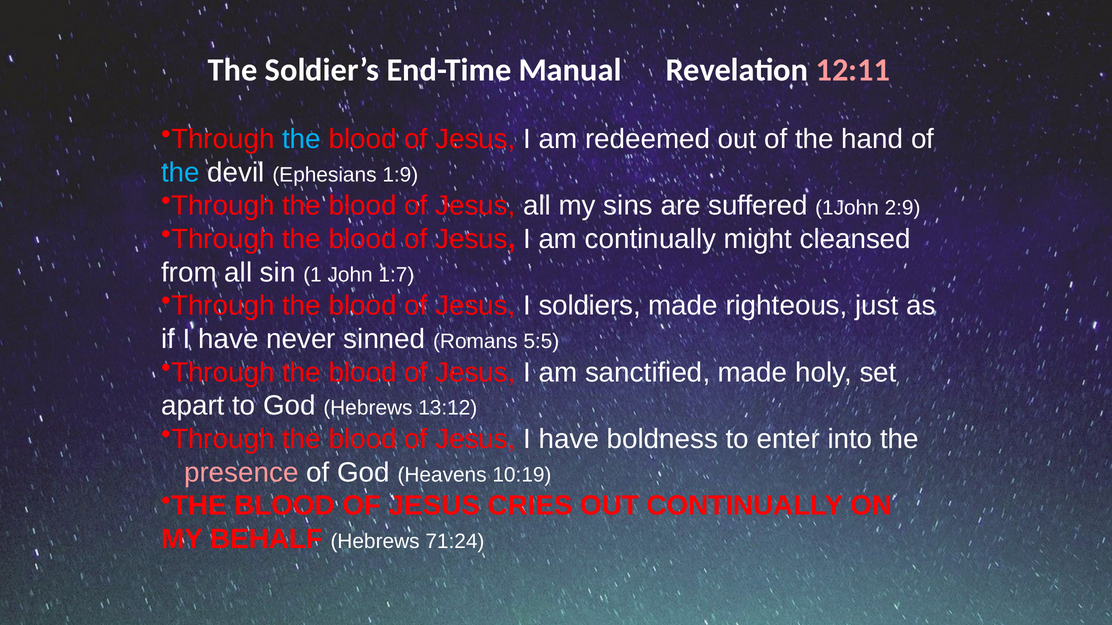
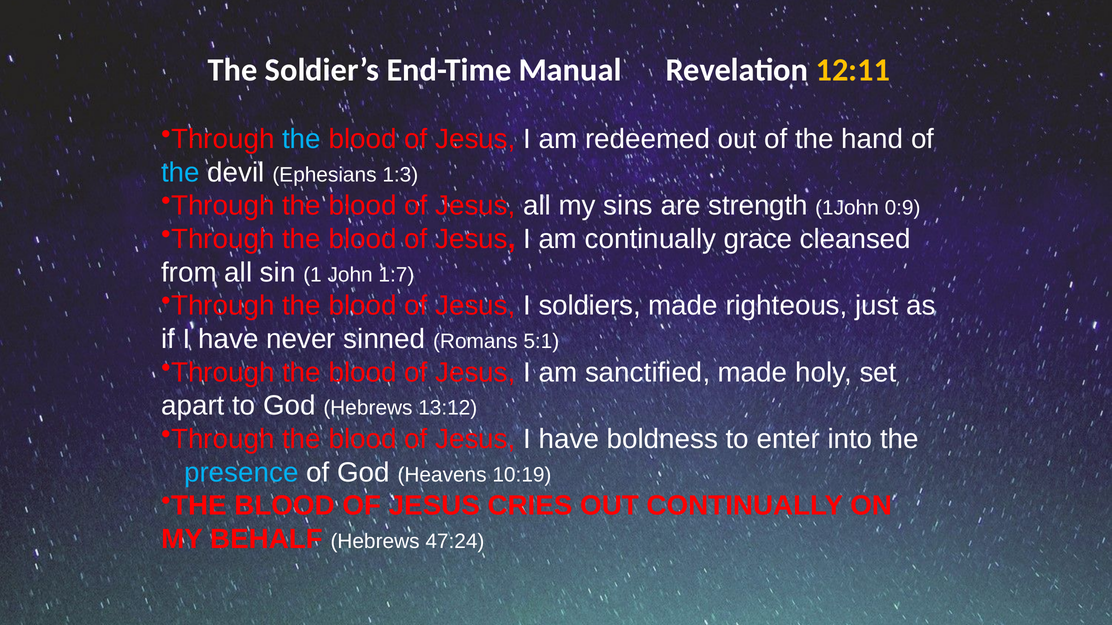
12:11 colour: pink -> yellow
1:9: 1:9 -> 1:3
suffered: suffered -> strength
2:9: 2:9 -> 0:9
might: might -> grace
5:5: 5:5 -> 5:1
presence colour: pink -> light blue
71:24: 71:24 -> 47:24
